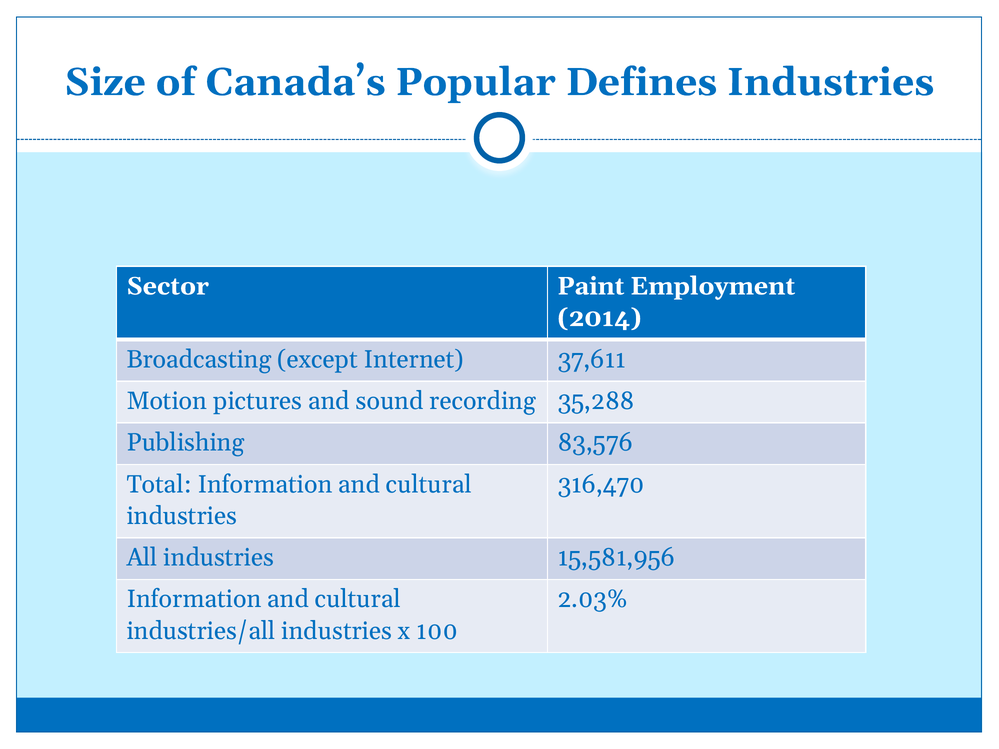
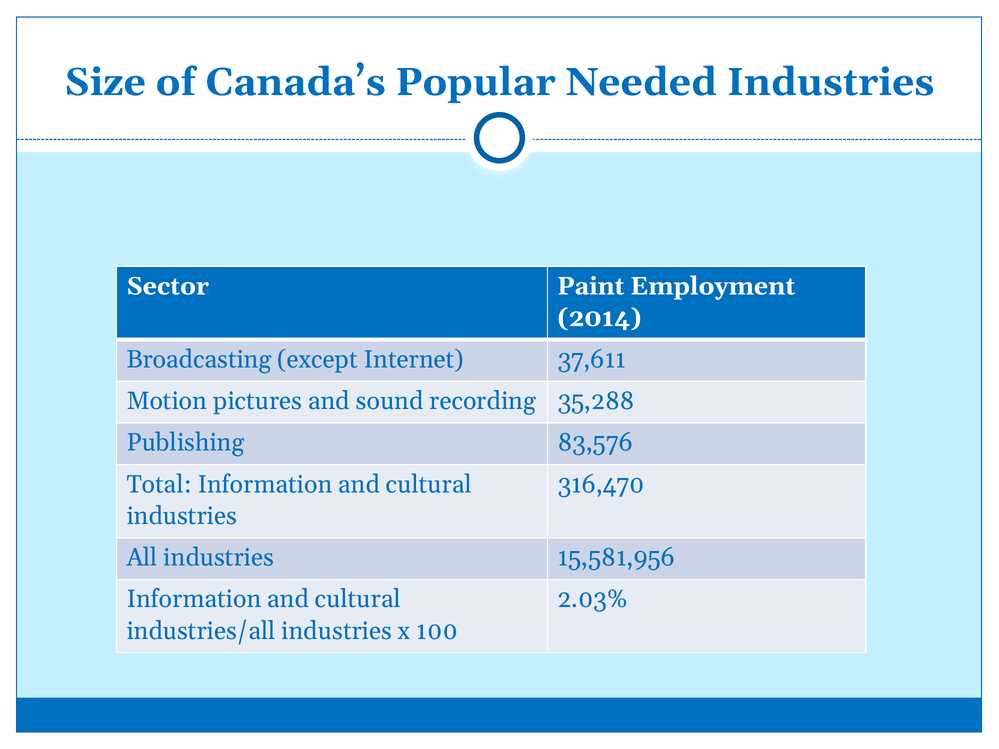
Defines: Defines -> Needed
